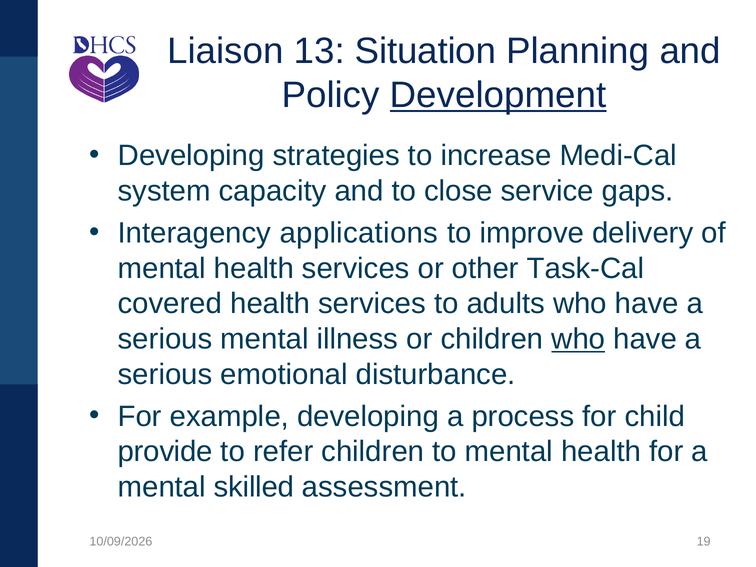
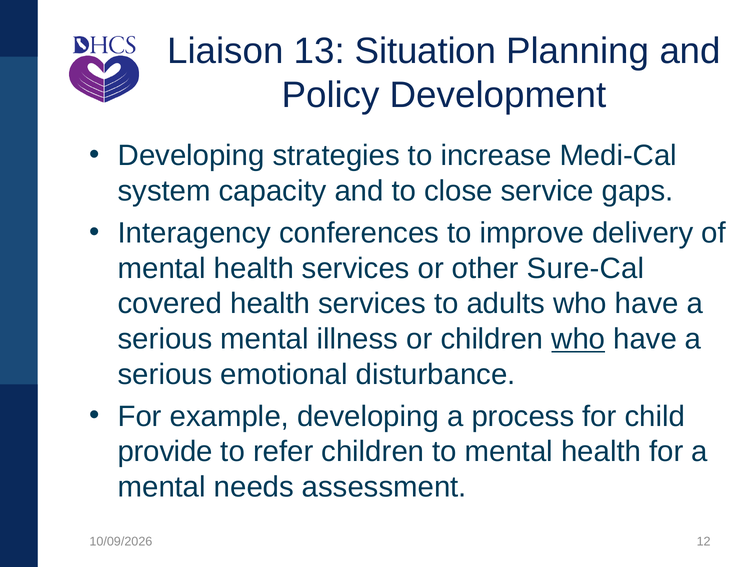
Development underline: present -> none
applications: applications -> conferences
Task-Cal: Task-Cal -> Sure-Cal
skilled: skilled -> needs
19: 19 -> 12
